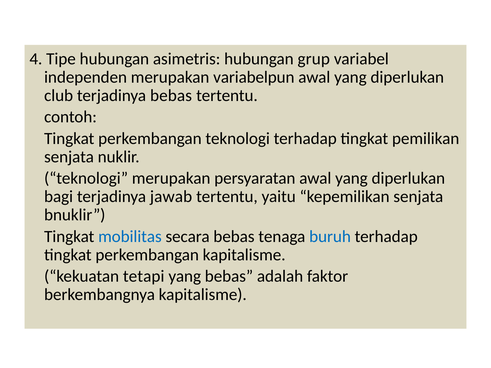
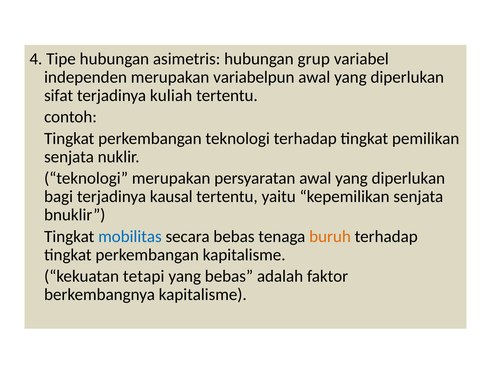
club: club -> sifat
terjadinya bebas: bebas -> kuliah
jawab: jawab -> kausal
buruh colour: blue -> orange
